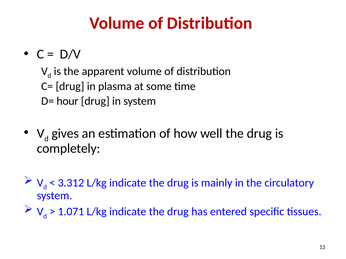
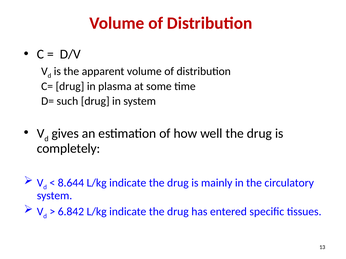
hour: hour -> such
3.312: 3.312 -> 8.644
1.071: 1.071 -> 6.842
